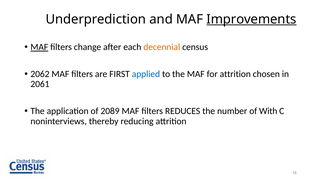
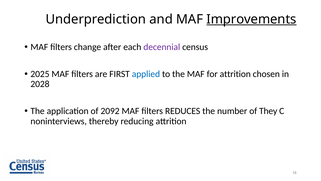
MAF at (39, 47) underline: present -> none
decennial colour: orange -> purple
2062: 2062 -> 2025
2061: 2061 -> 2028
2089: 2089 -> 2092
With: With -> They
